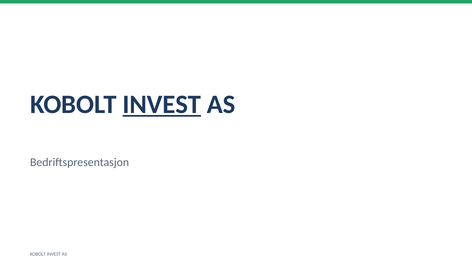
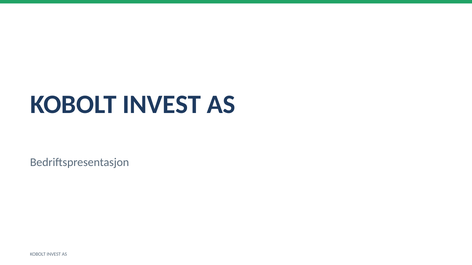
INVEST at (162, 105) underline: present -> none
